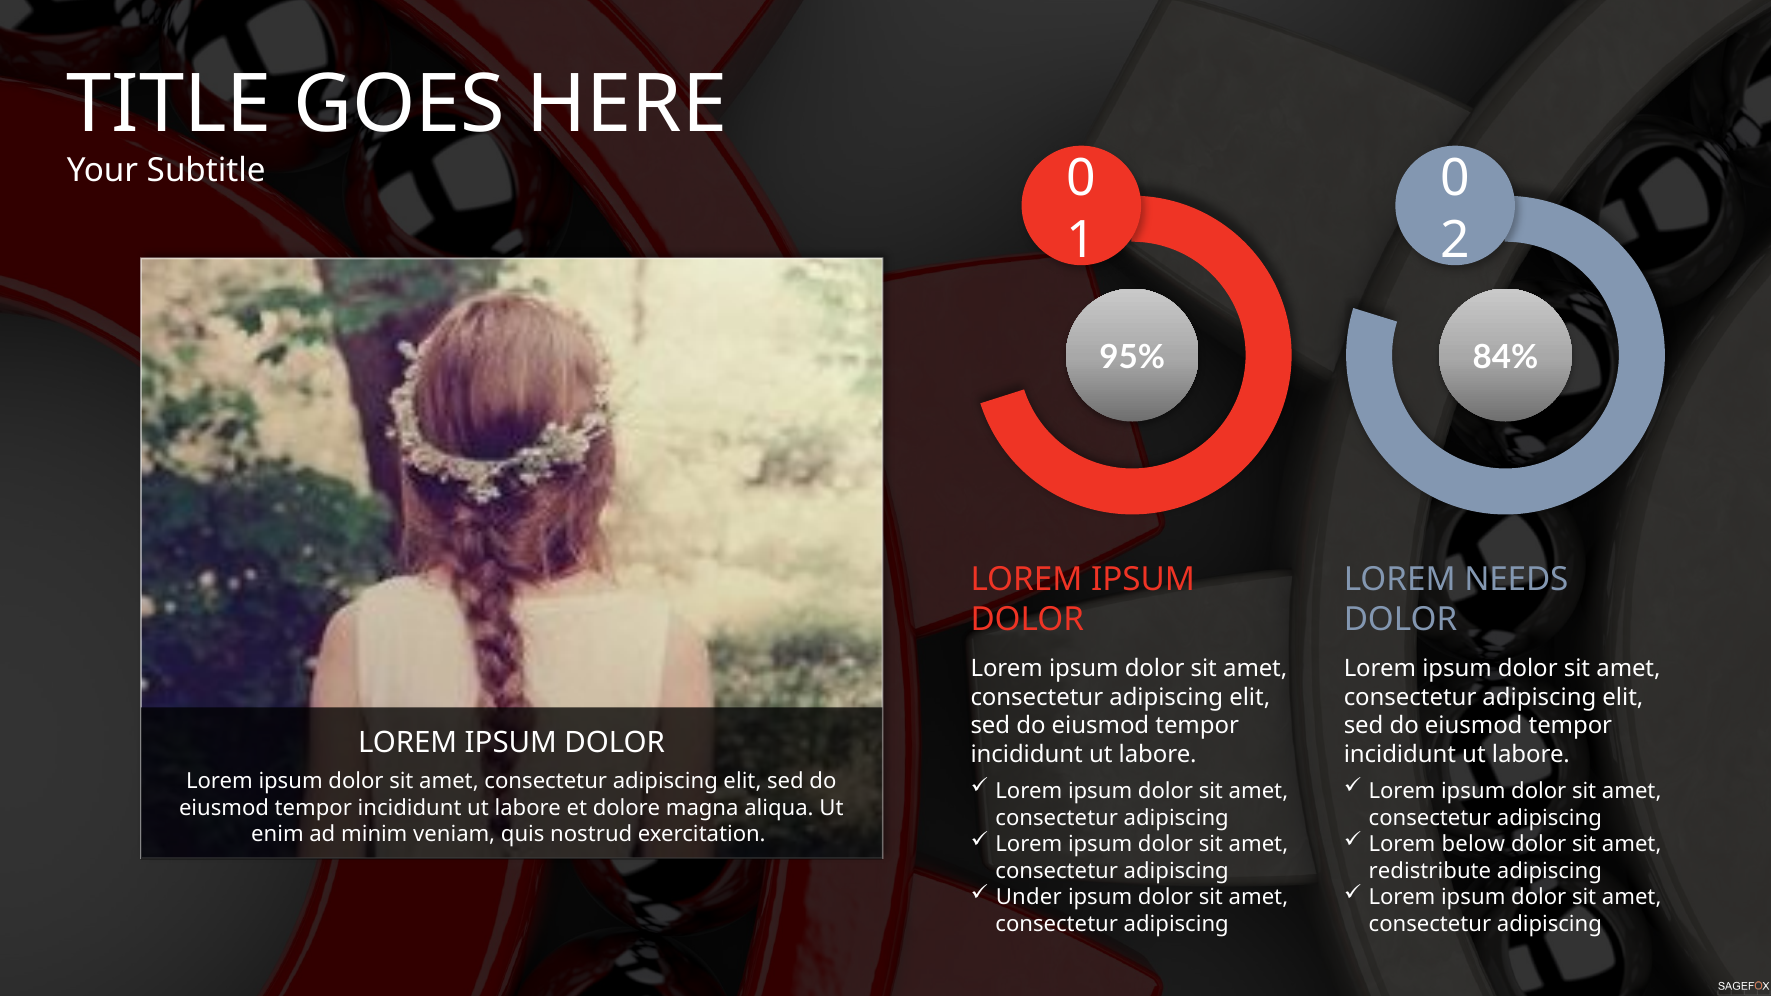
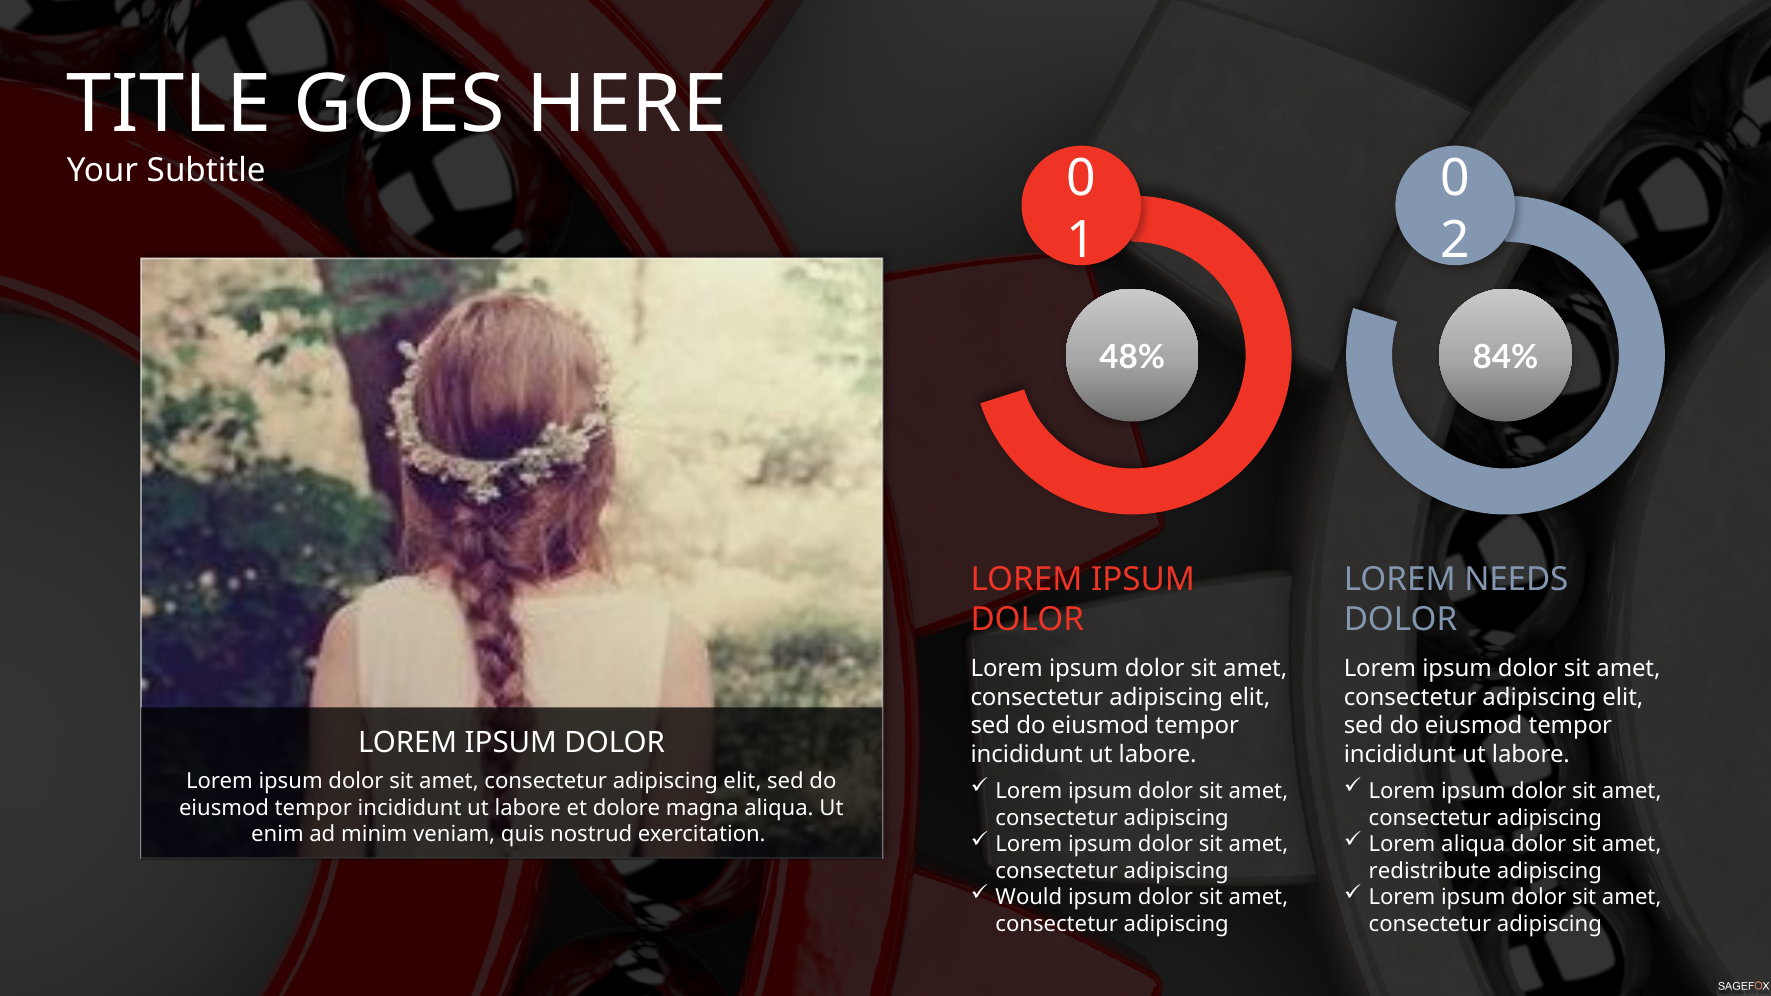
95%: 95% -> 48%
Lorem below: below -> aliqua
Under: Under -> Would
